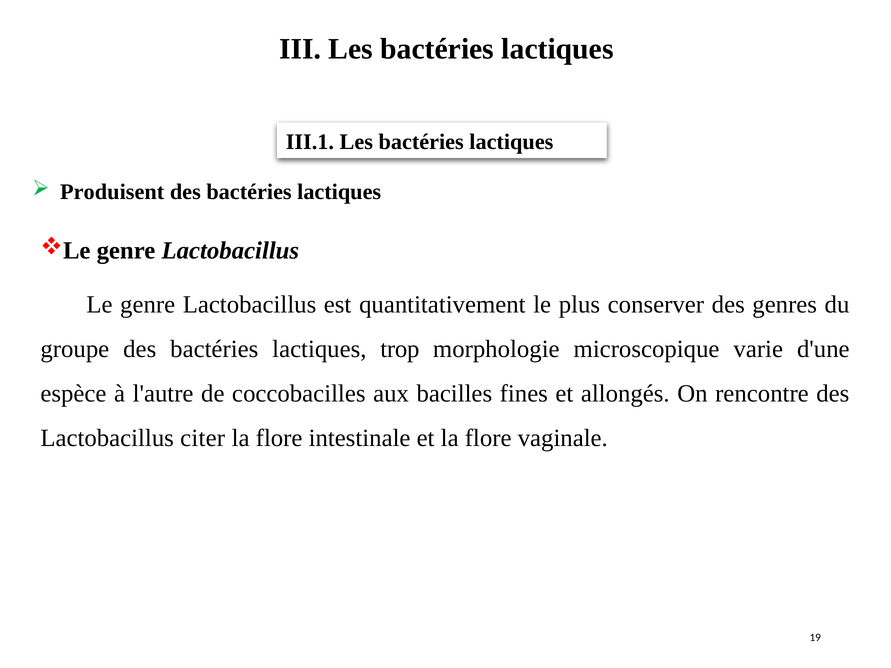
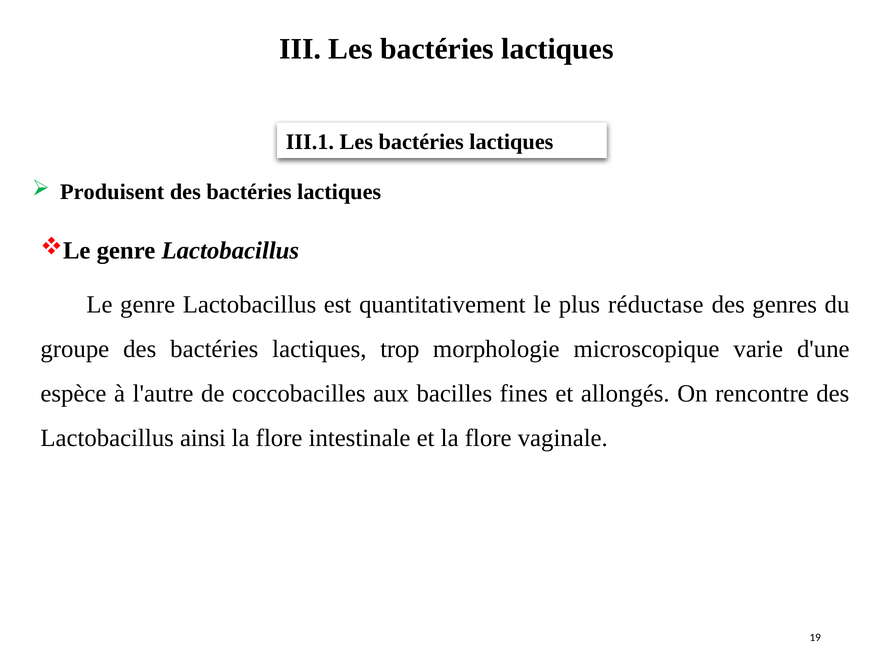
conserver: conserver -> réductase
citer: citer -> ainsi
